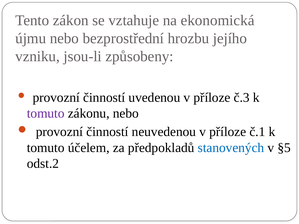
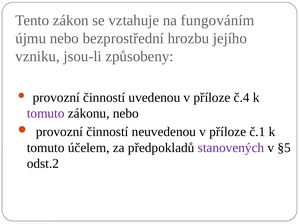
ekonomická: ekonomická -> fungováním
č.3: č.3 -> č.4
stanovených colour: blue -> purple
